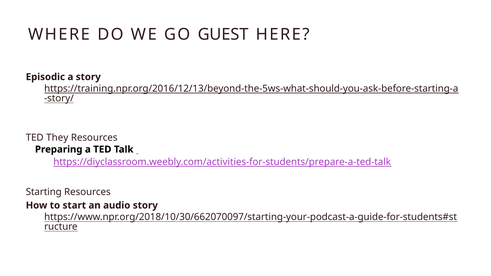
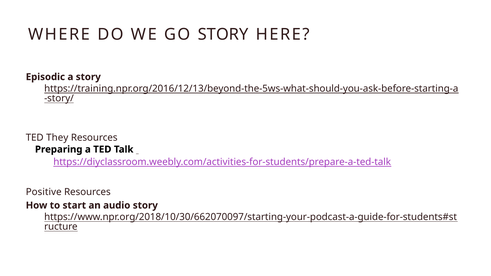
GO GUEST: GUEST -> STORY
Starting: Starting -> Positive
